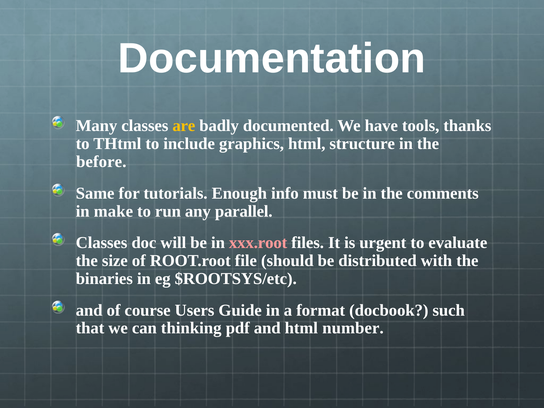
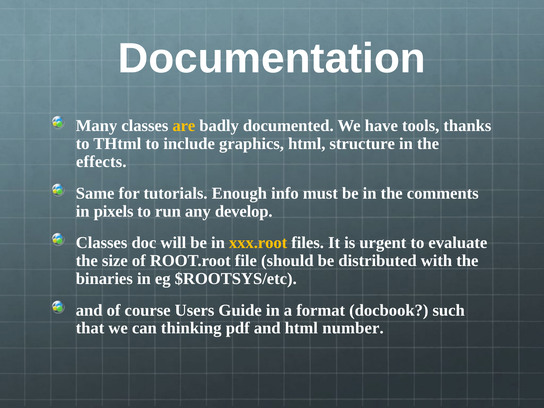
before: before -> effects
make: make -> pixels
parallel: parallel -> develop
xxx.root colour: pink -> yellow
